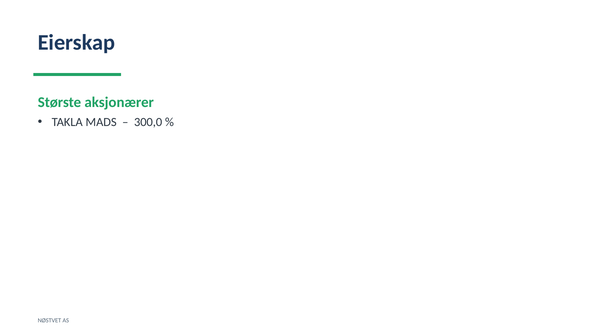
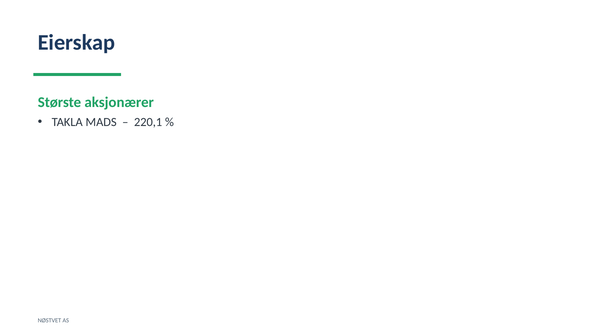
300,0: 300,0 -> 220,1
